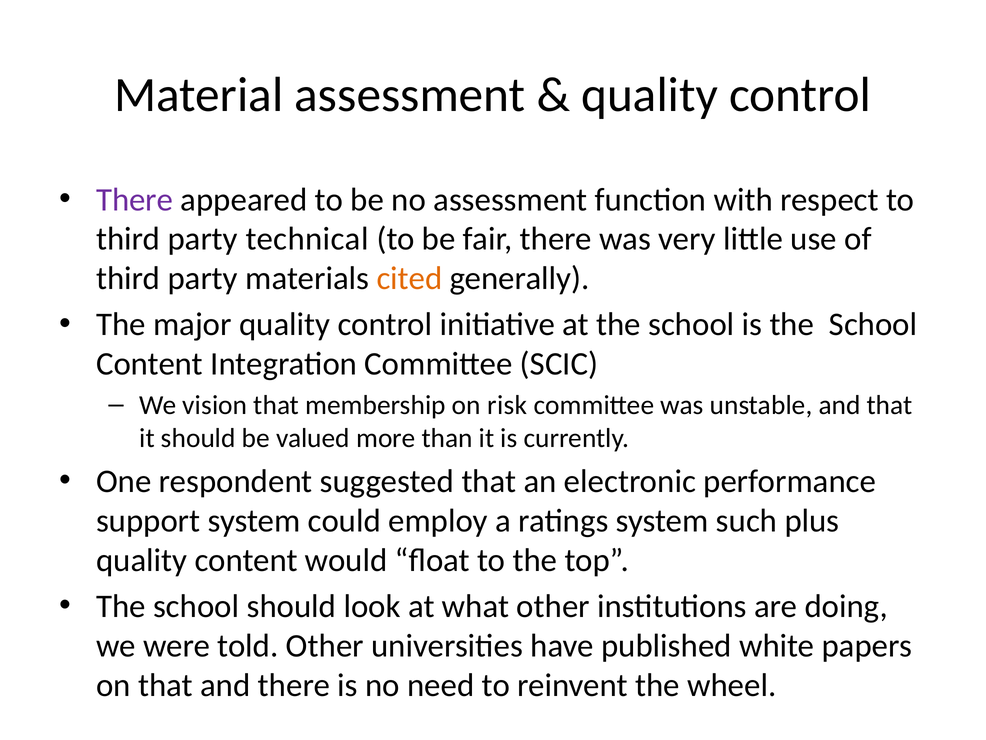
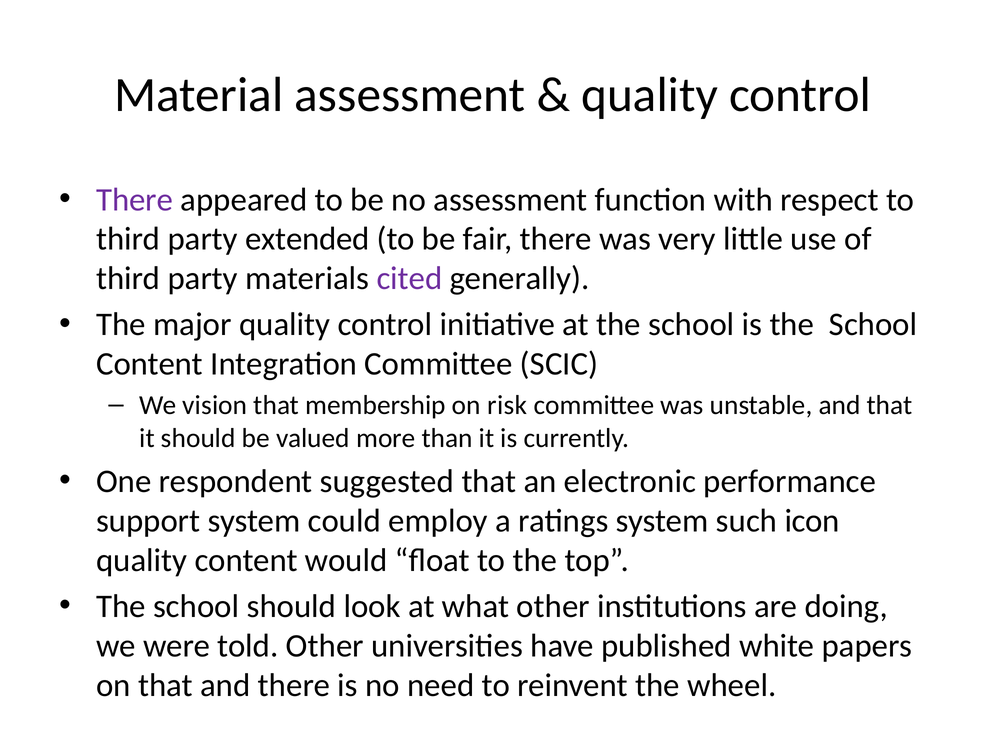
technical: technical -> extended
cited colour: orange -> purple
plus: plus -> icon
